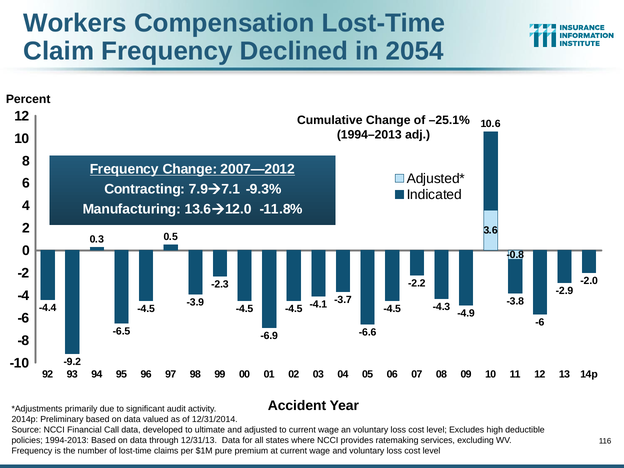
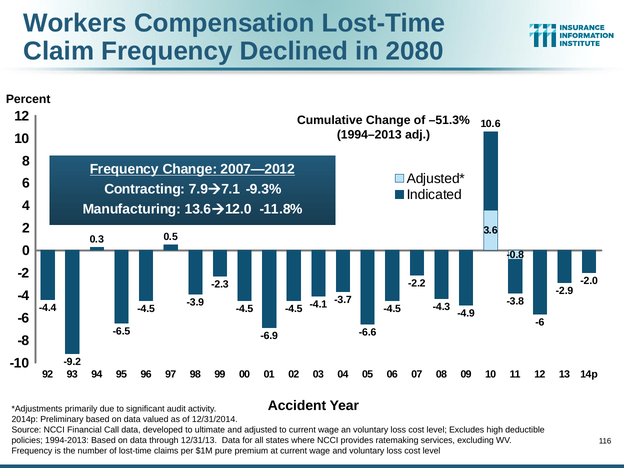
2054: 2054 -> 2080
–25.1%: –25.1% -> –51.3%
